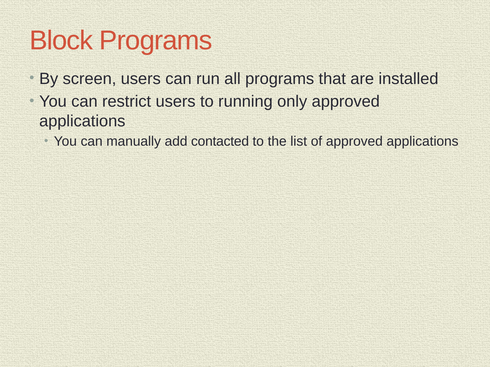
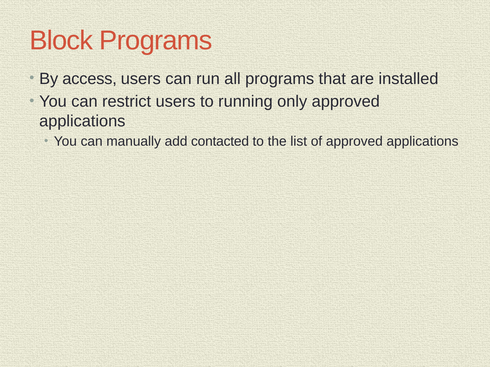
screen: screen -> access
